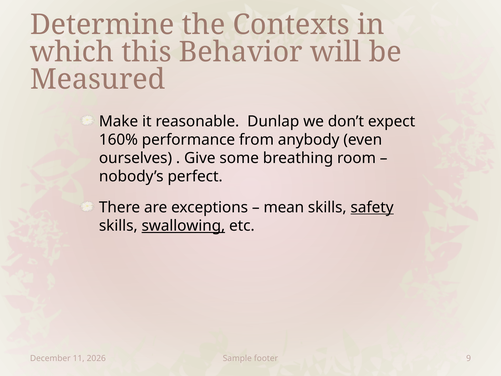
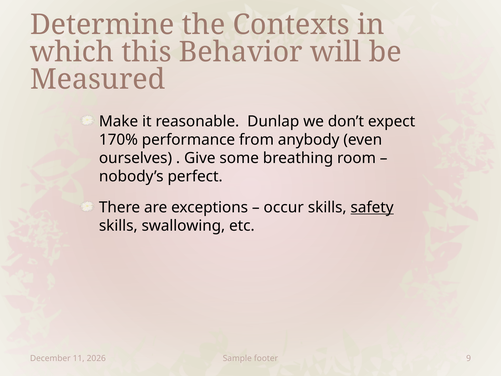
160%: 160% -> 170%
mean: mean -> occur
swallowing underline: present -> none
